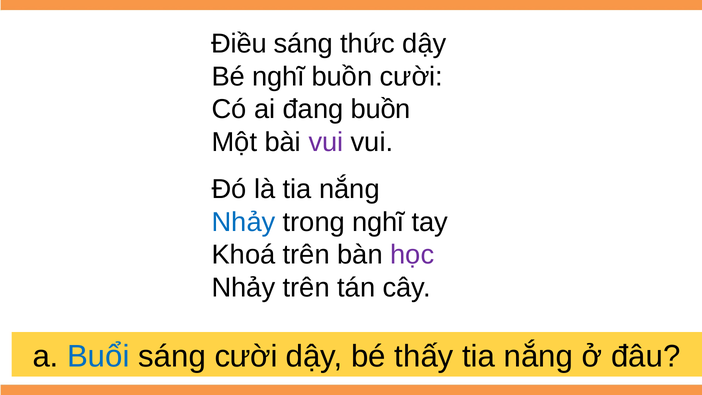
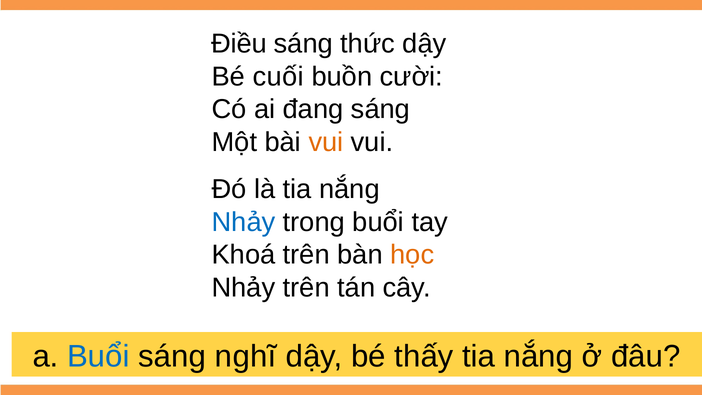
Bé nghĩ: nghĩ -> cuối
đang buồn: buồn -> sáng
vui at (326, 142) colour: purple -> orange
trong nghĩ: nghĩ -> buổi
học colour: purple -> orange
sáng cười: cười -> nghĩ
